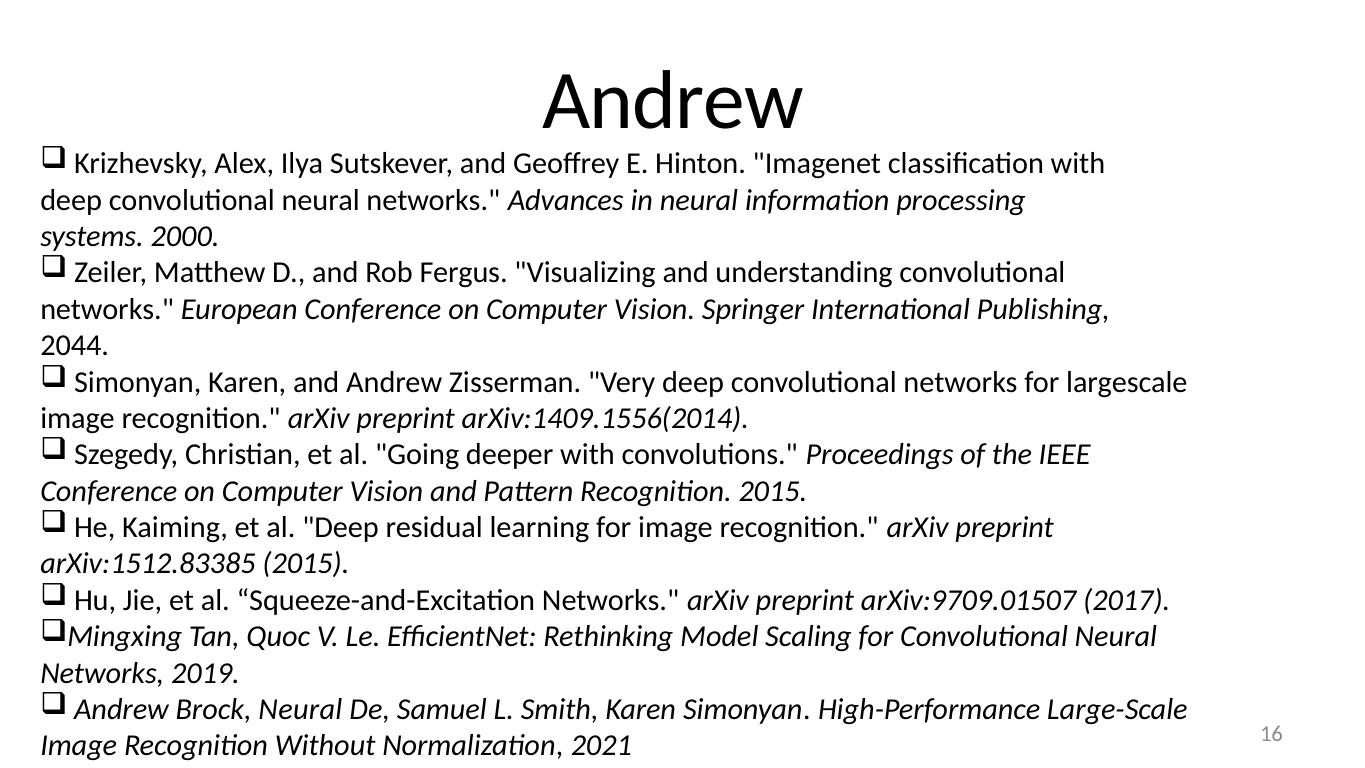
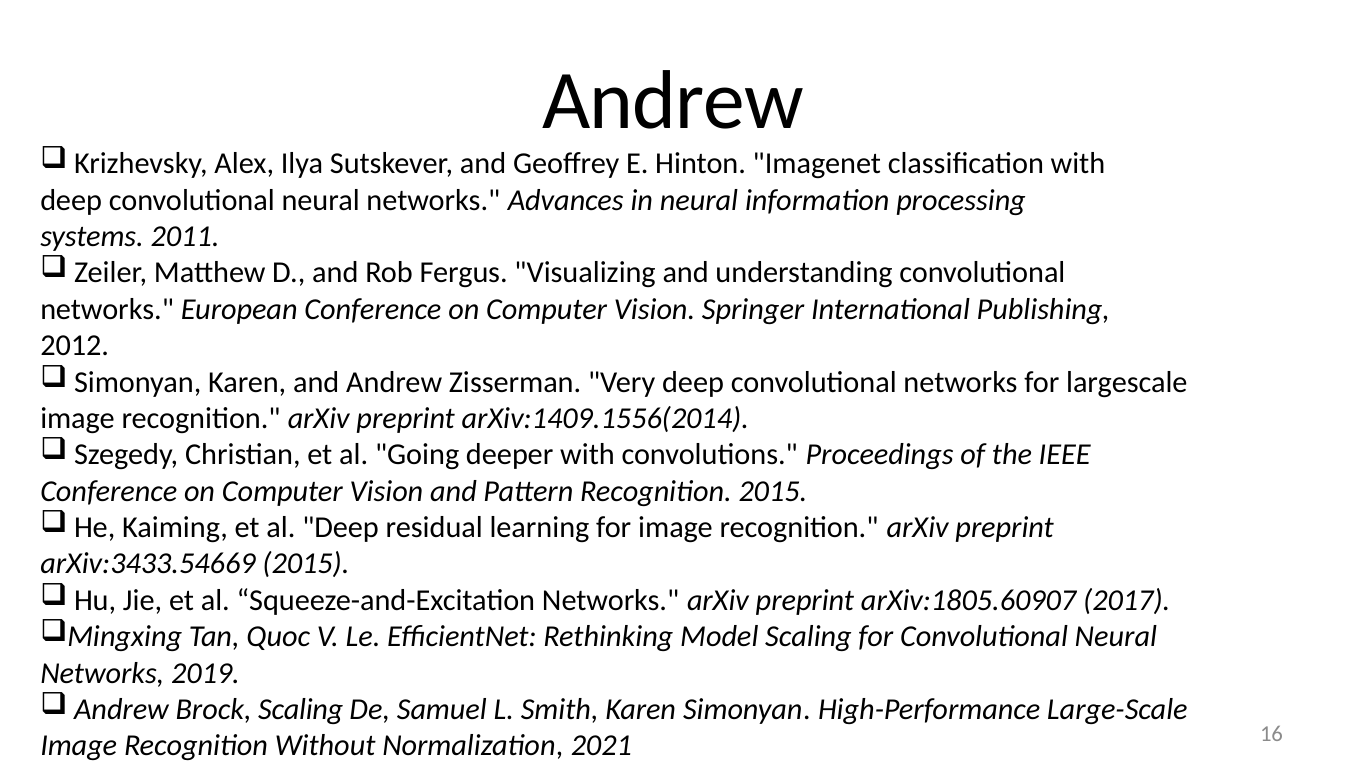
2000: 2000 -> 2011
2044: 2044 -> 2012
arXiv:1512.83385: arXiv:1512.83385 -> arXiv:3433.54669
arXiv:9709.01507: arXiv:9709.01507 -> arXiv:1805.60907
Brock Neural: Neural -> Scaling
